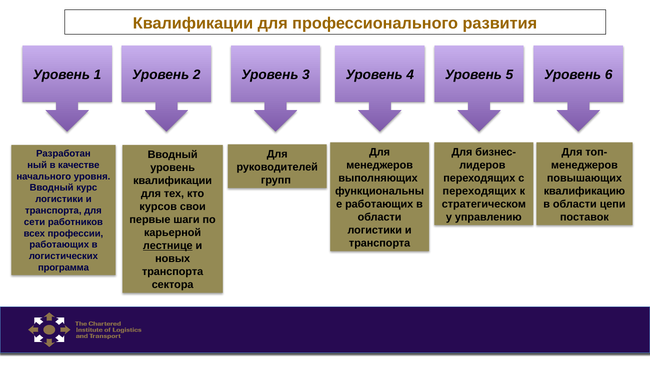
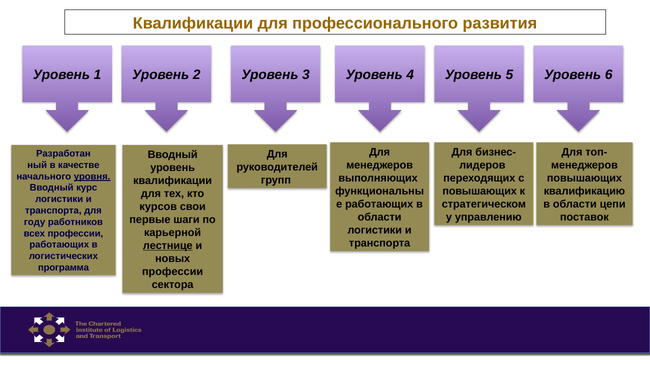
уровня underline: none -> present
переходящих at (480, 191): переходящих -> повышающих
сети: сети -> году
транспорта at (173, 271): транспорта -> профессии
